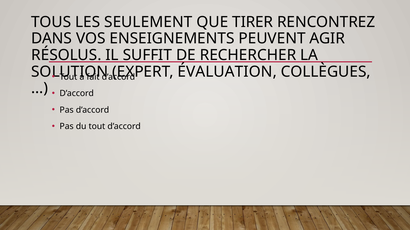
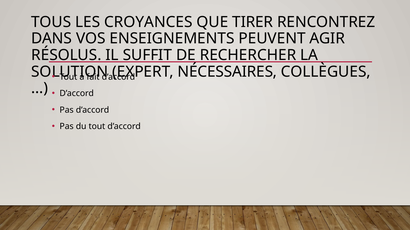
SEULEMENT: SEULEMENT -> CROYANCES
ÉVALUATION: ÉVALUATION -> NÉCESSAIRES
